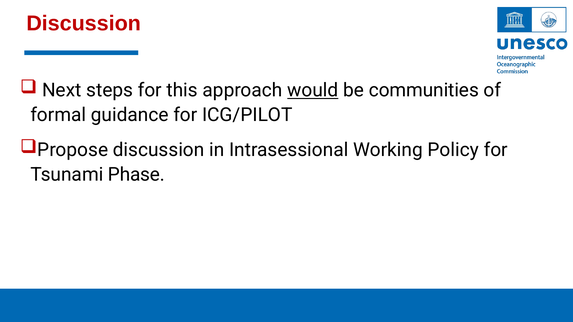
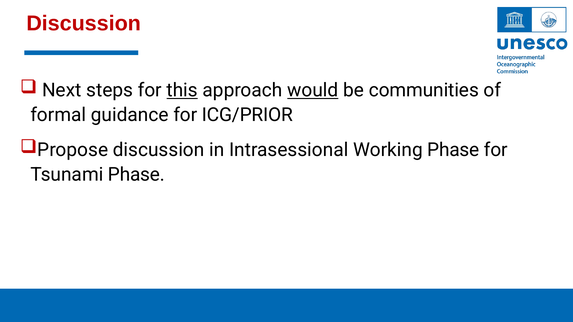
this underline: none -> present
ICG/PILOT: ICG/PILOT -> ICG/PRIOR
Working Policy: Policy -> Phase
